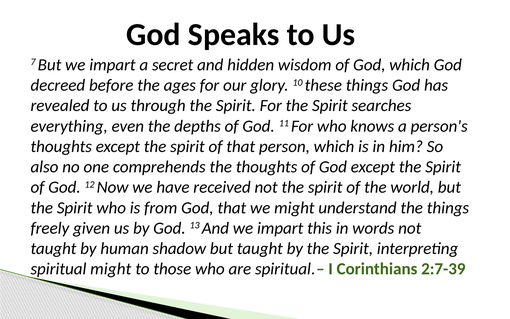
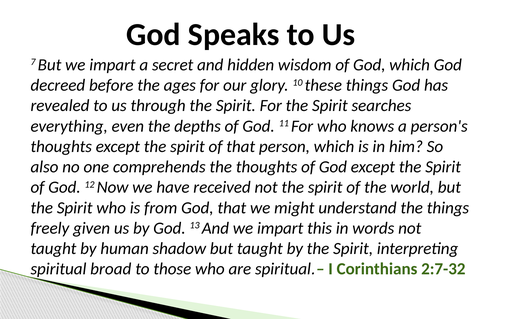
spiritual might: might -> broad
2:7-39: 2:7-39 -> 2:7-32
